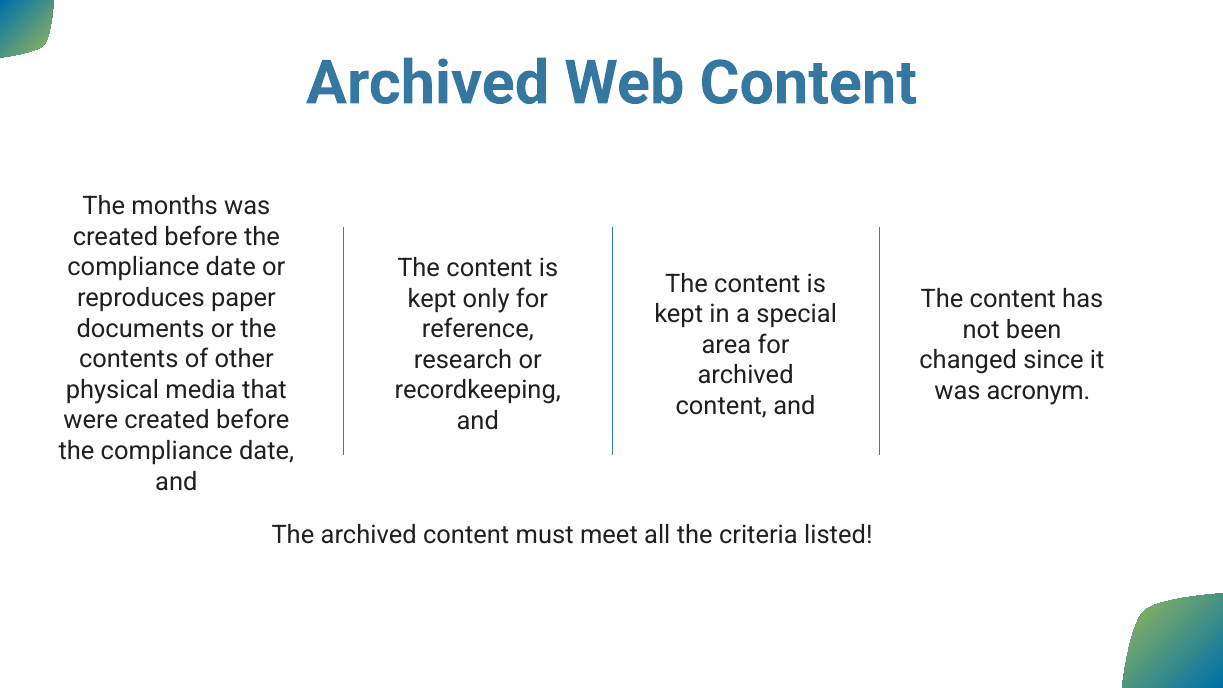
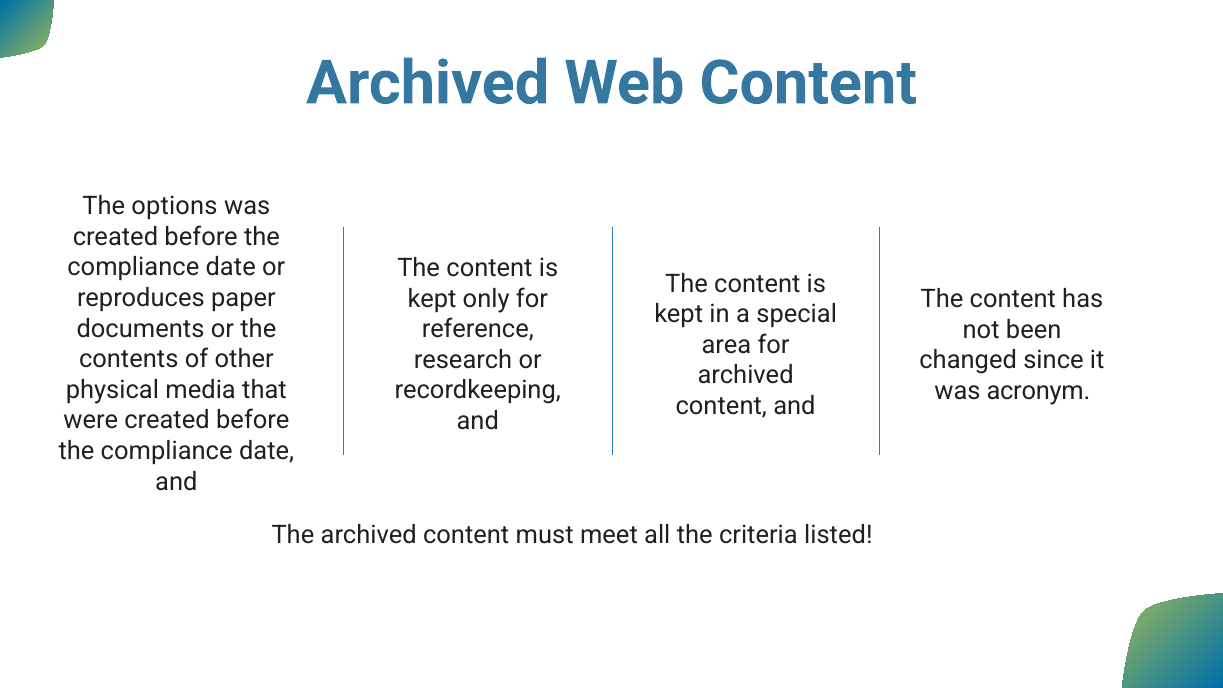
months: months -> options
